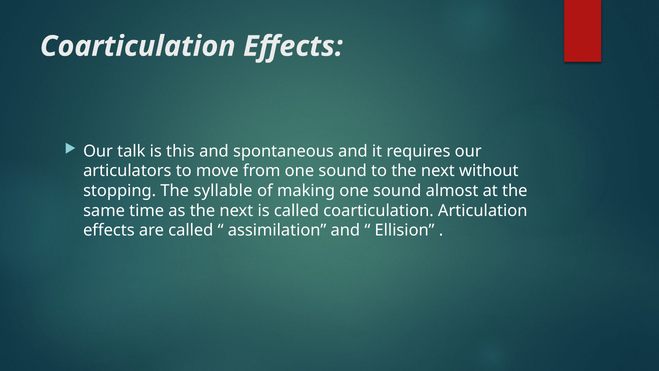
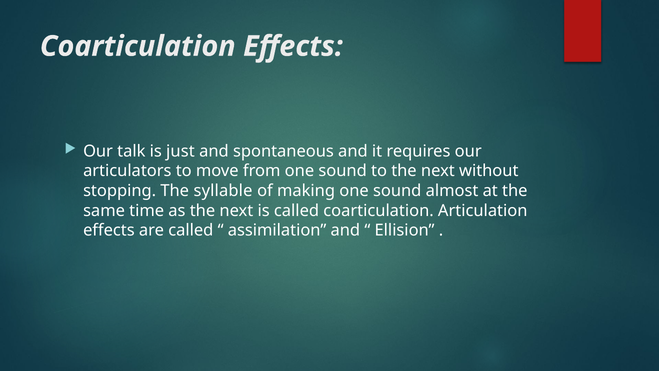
this: this -> just
